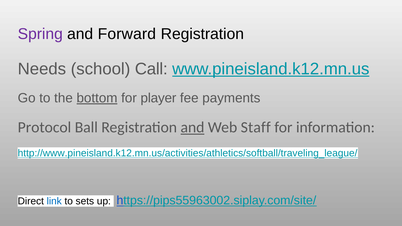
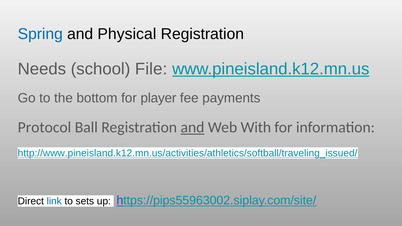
Spring colour: purple -> blue
Forward: Forward -> Physical
Call: Call -> File
bottom underline: present -> none
Staff: Staff -> With
http://www.pineisland.k12.mn.us/activities/athletics/softball/traveling_league/: http://www.pineisland.k12.mn.us/activities/athletics/softball/traveling_league/ -> http://www.pineisland.k12.mn.us/activities/athletics/softball/traveling_issued/
